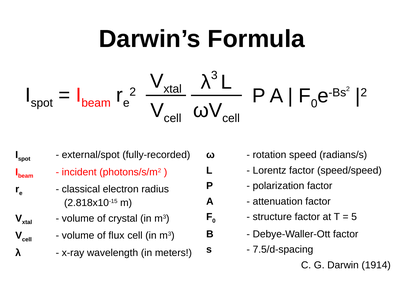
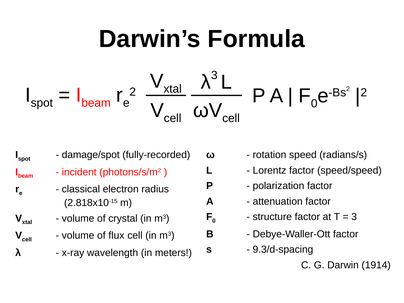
external/spot: external/spot -> damage/spot
5 at (354, 217): 5 -> 3
7.5/d-spacing: 7.5/d-spacing -> 9.3/d-spacing
